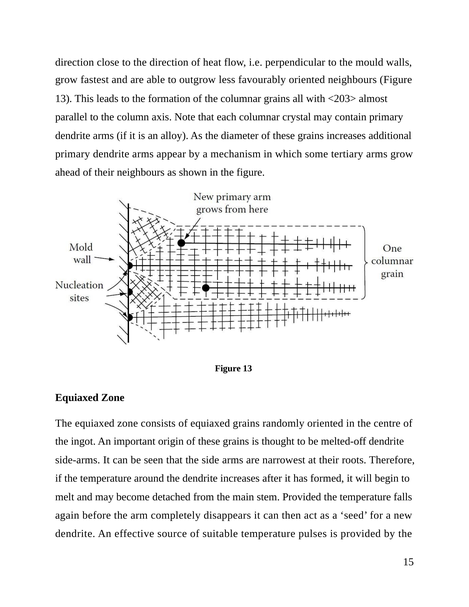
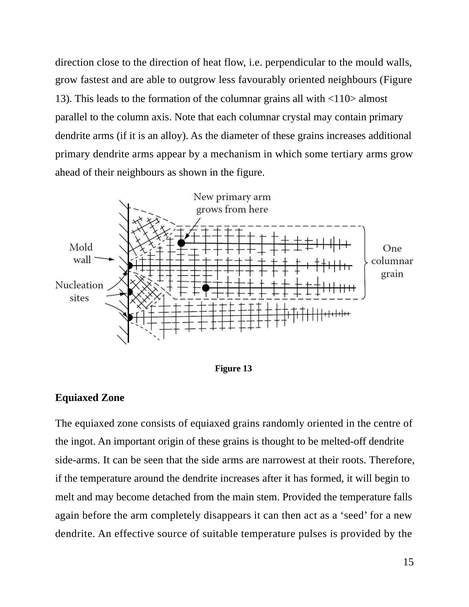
<203>: <203> -> <110>
